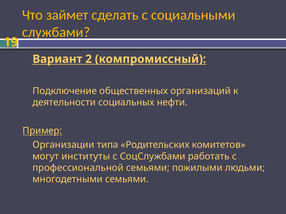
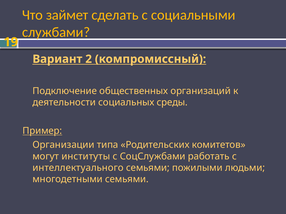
нефти: нефти -> среды
профессиональной: профессиональной -> интеллектуального
